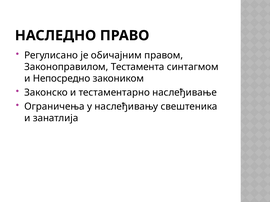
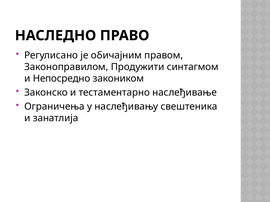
Тестамента: Тестамента -> Продужити
